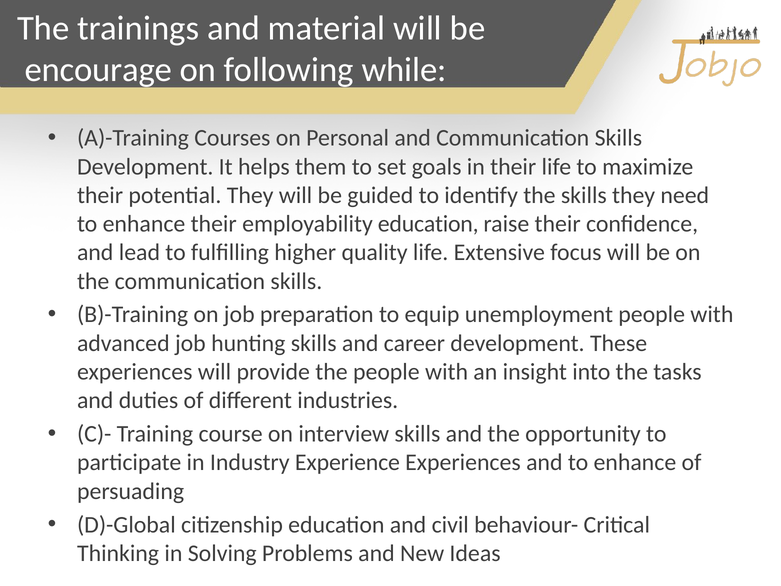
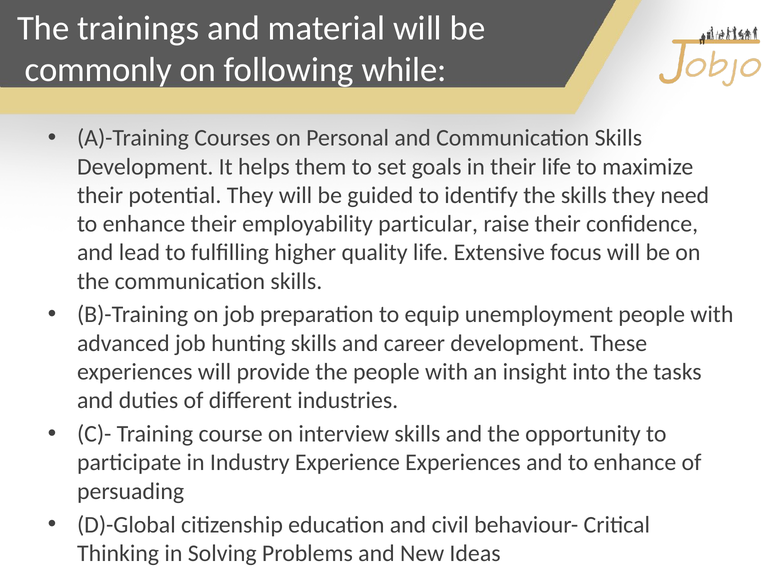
encourage: encourage -> commonly
employability education: education -> particular
